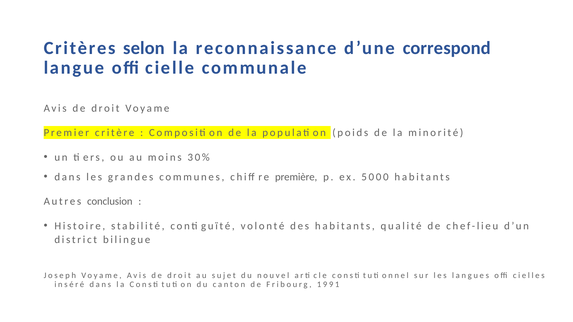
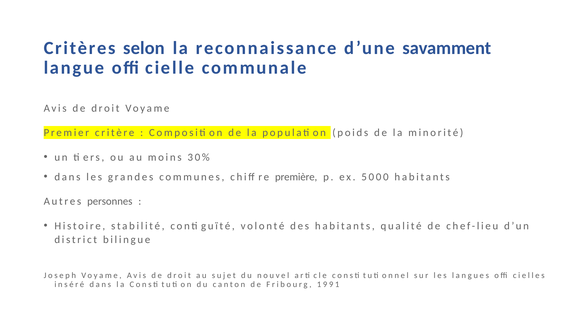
correspond: correspond -> savamment
conclusion: conclusion -> personnes
